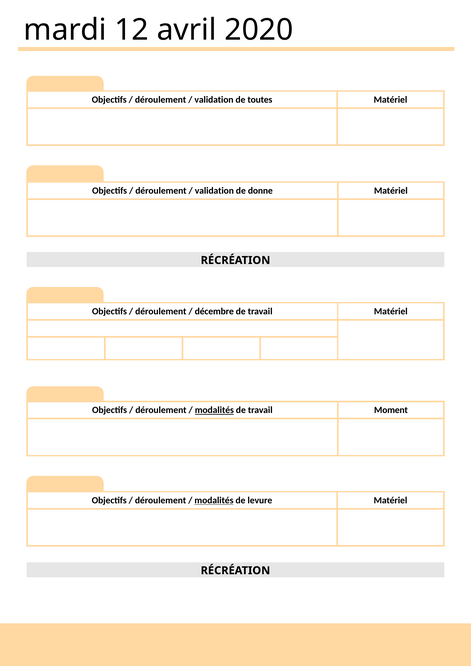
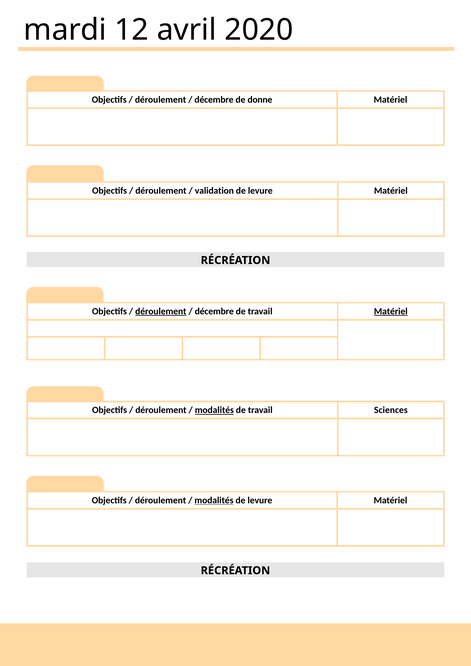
validation at (214, 100): validation -> décembre
toutes: toutes -> donne
donne at (260, 191): donne -> levure
déroulement at (161, 311) underline: none -> present
Matériel at (391, 311) underline: none -> present
Moment: Moment -> Sciences
